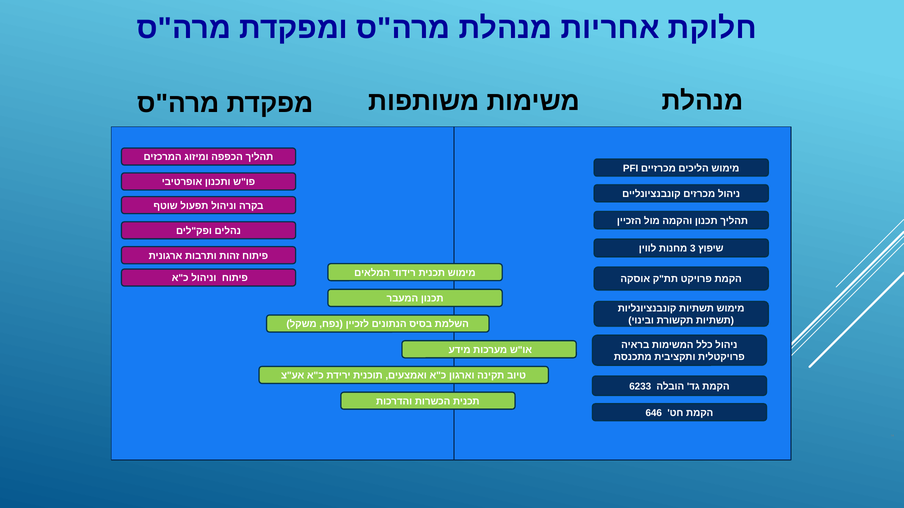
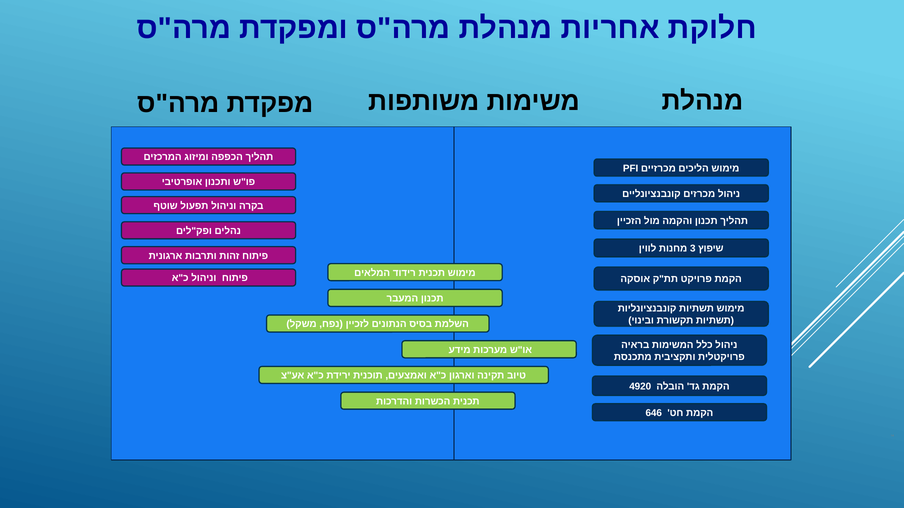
6233: 6233 -> 4920
